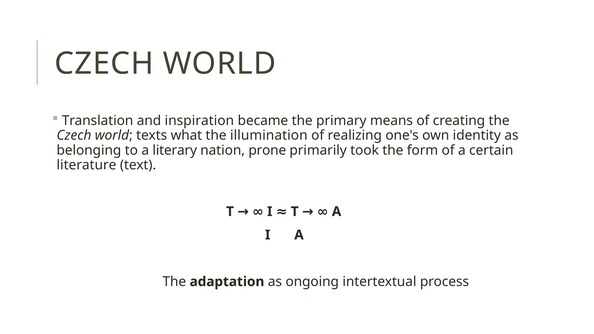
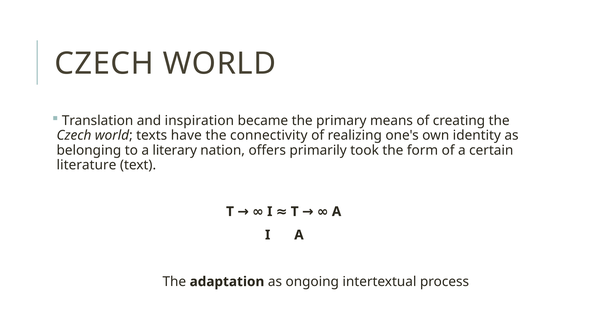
what: what -> have
illumination: illumination -> connectivity
prone: prone -> offers
